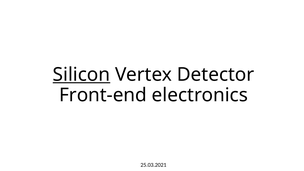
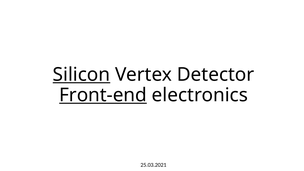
Front-end underline: none -> present
